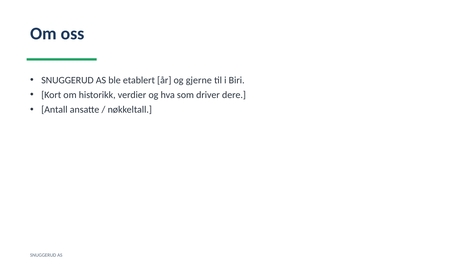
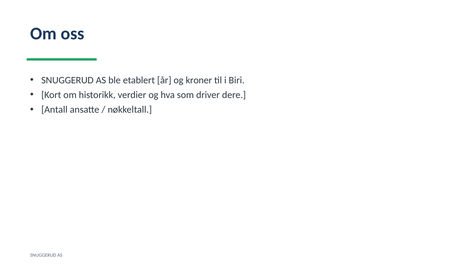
gjerne: gjerne -> kroner
